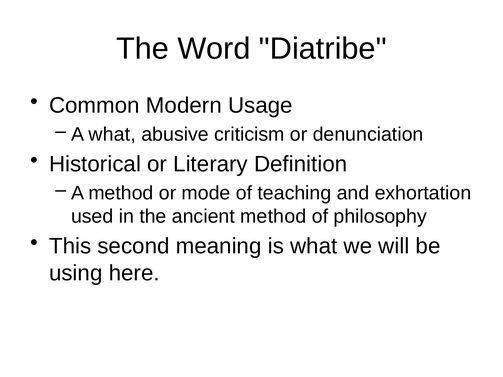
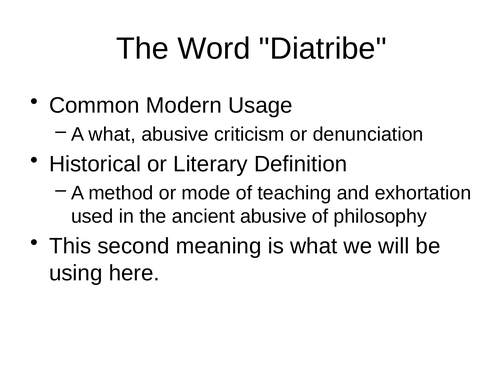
ancient method: method -> abusive
